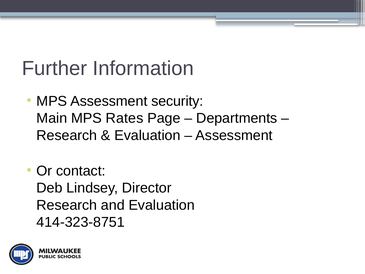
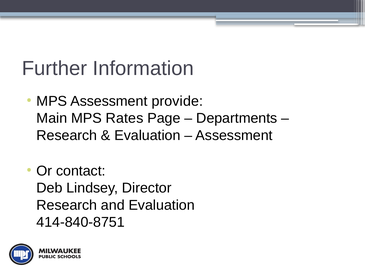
security: security -> provide
414-323-8751: 414-323-8751 -> 414-840-8751
